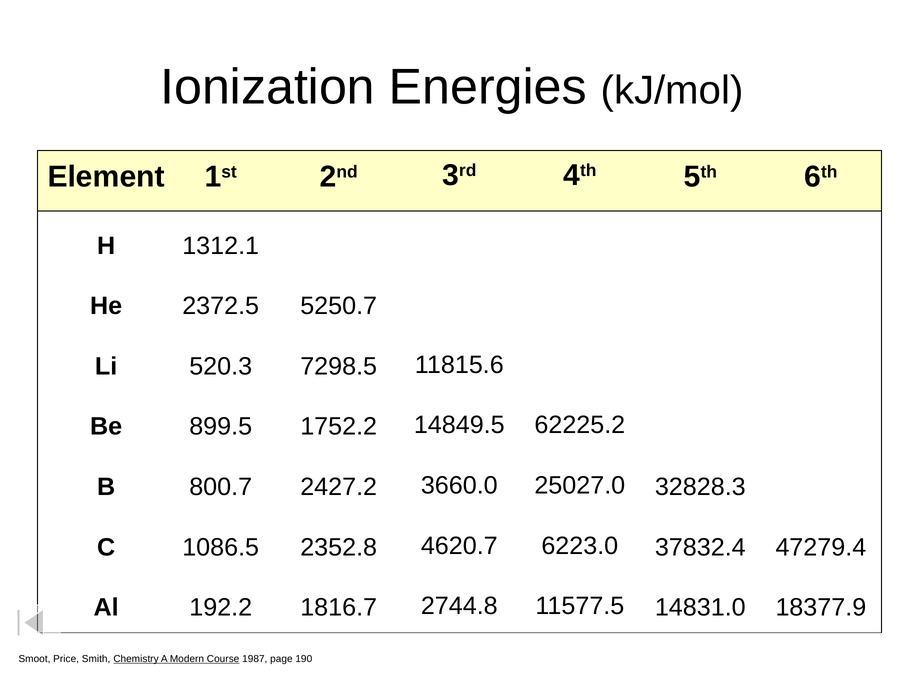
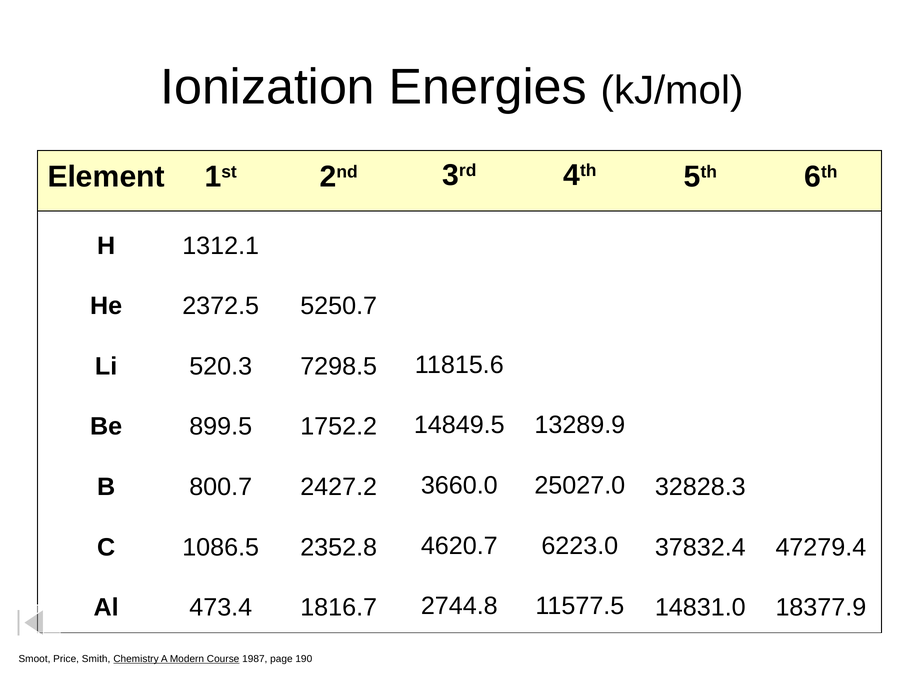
62225.2: 62225.2 -> 13289.9
192.2: 192.2 -> 473.4
